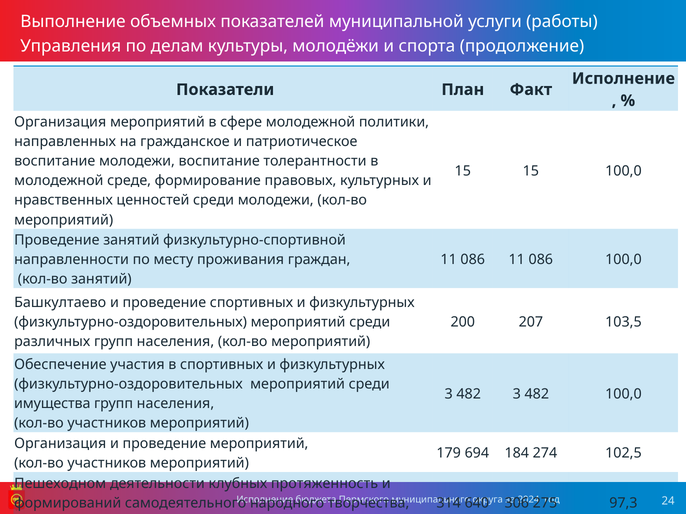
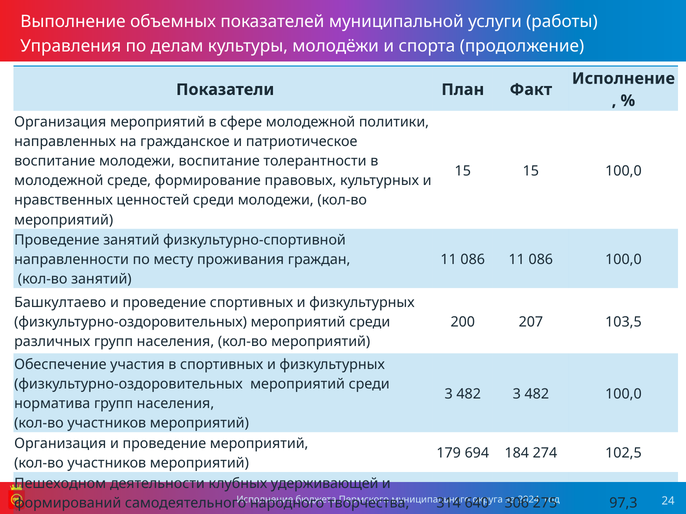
имущества: имущества -> норматива
протяженность: протяженность -> удерживающей
